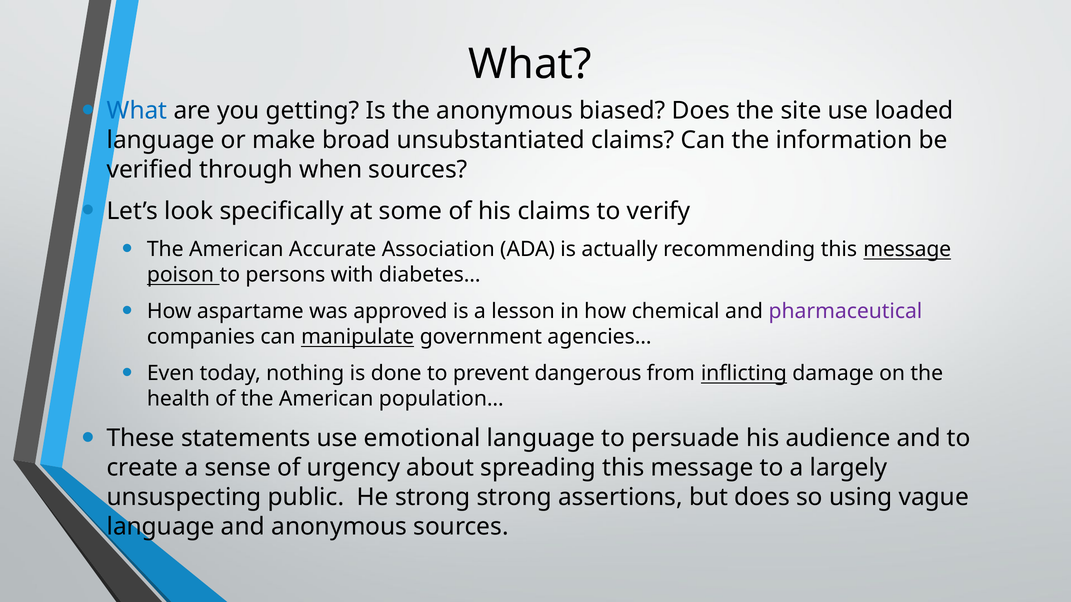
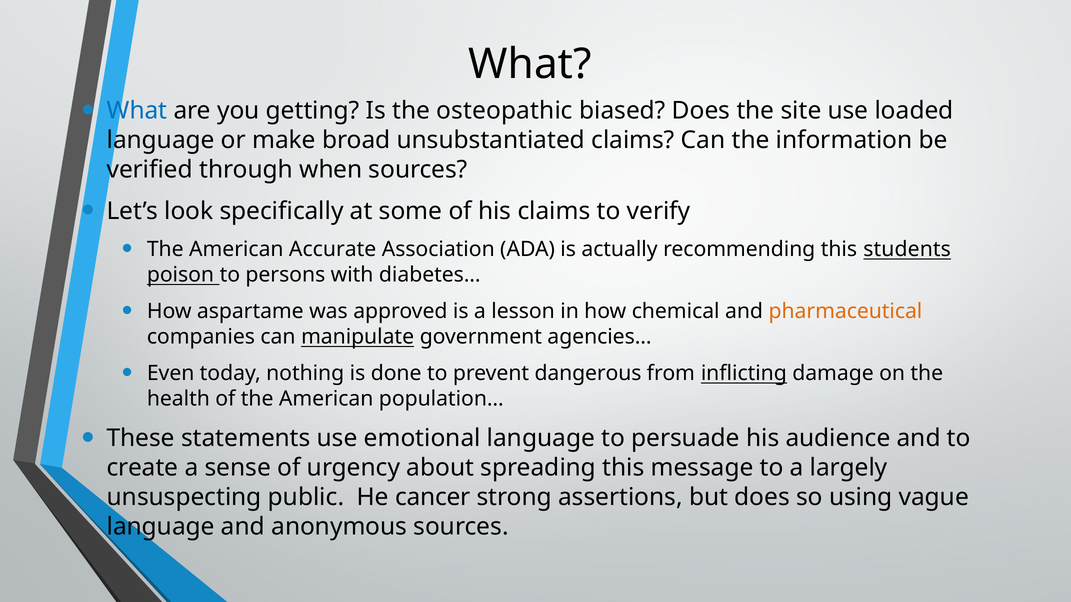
the anonymous: anonymous -> osteopathic
recommending this message: message -> students
pharmaceutical colour: purple -> orange
He strong: strong -> cancer
